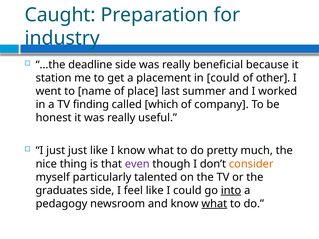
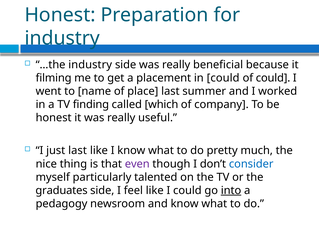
Caught at (60, 15): Caught -> Honest
…the deadline: deadline -> industry
station: station -> filming
of other: other -> could
just just: just -> last
consider colour: orange -> blue
what at (214, 204) underline: present -> none
